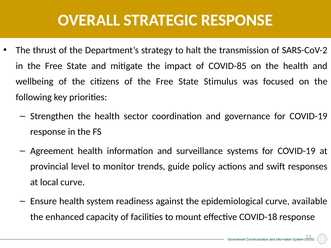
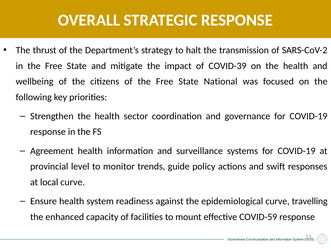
COVID-85: COVID-85 -> COVID-39
Stimulus: Stimulus -> National
available: available -> travelling
COVID-18: COVID-18 -> COVID-59
